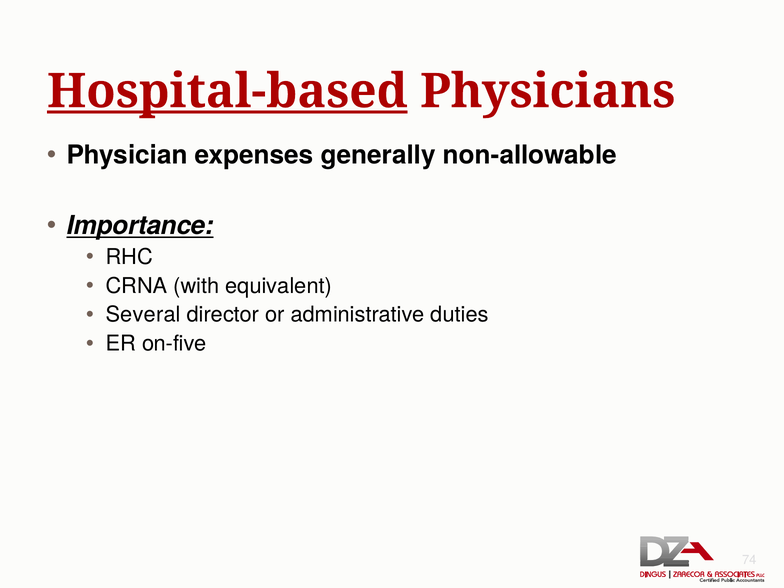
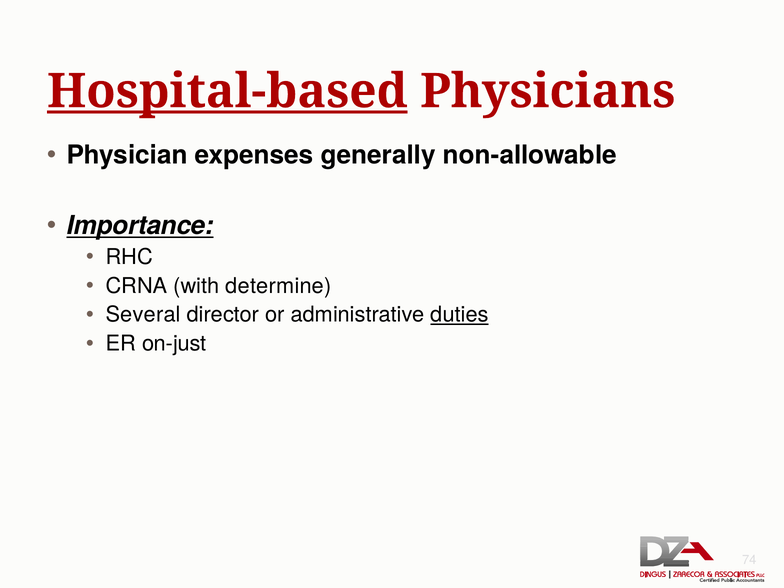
equivalent: equivalent -> determine
duties underline: none -> present
on-five: on-five -> on-just
